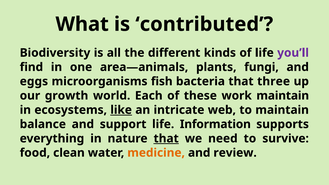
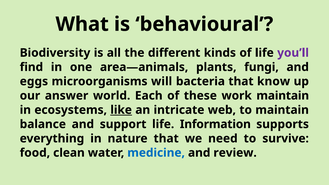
contributed: contributed -> behavioural
fish: fish -> will
three: three -> know
growth: growth -> answer
that at (166, 139) underline: present -> none
medicine colour: orange -> blue
